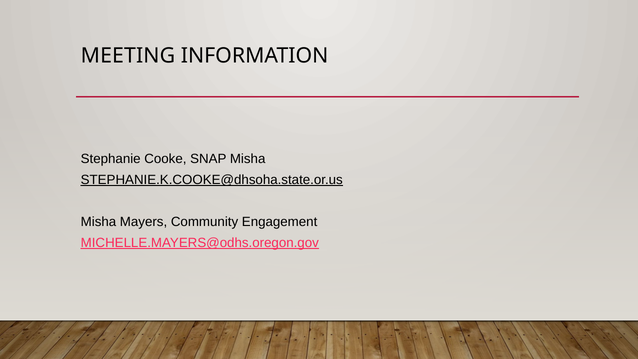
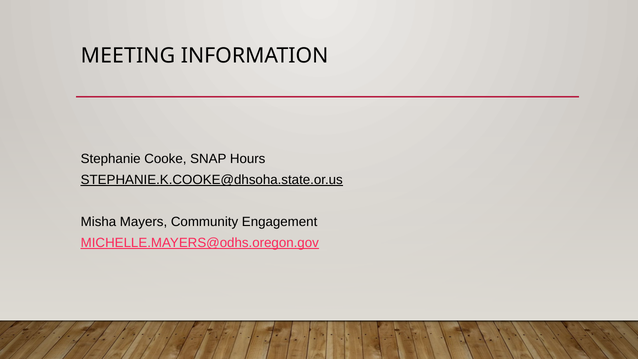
SNAP Misha: Misha -> Hours
